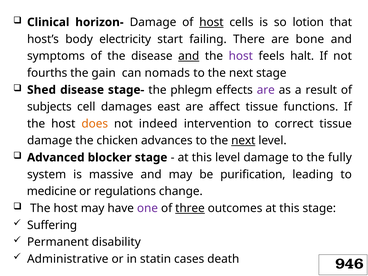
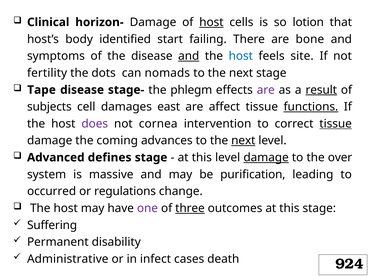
electricity: electricity -> identified
host at (241, 56) colour: purple -> blue
halt: halt -> site
fourths: fourths -> fertility
gain: gain -> dots
Shed: Shed -> Tape
result underline: none -> present
functions underline: none -> present
does colour: orange -> purple
indeed: indeed -> cornea
tissue at (336, 124) underline: none -> present
chicken: chicken -> coming
blocker: blocker -> defines
damage at (266, 158) underline: none -> present
fully: fully -> over
medicine: medicine -> occurred
statin: statin -> infect
946: 946 -> 924
